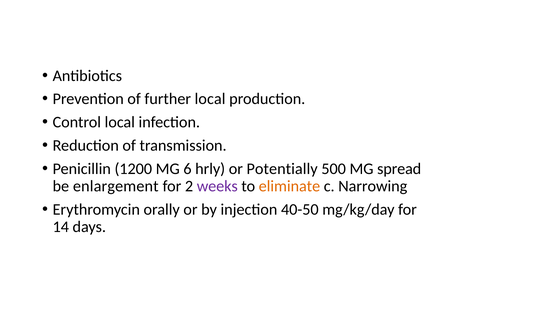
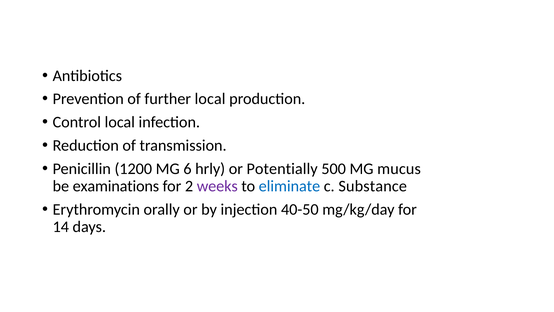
spread: spread -> mucus
enlargement: enlargement -> examinations
eliminate colour: orange -> blue
Narrowing: Narrowing -> Substance
